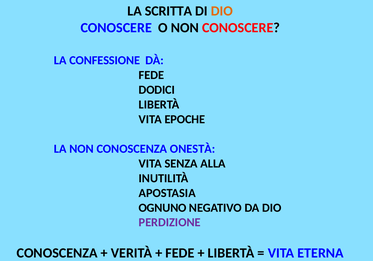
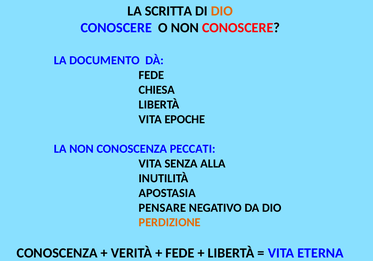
CONFESSIONE: CONFESSIONE -> DOCUMENTO
DODICI: DODICI -> CHIESA
ONESTÀ: ONESTÀ -> PECCATI
OGNUNO: OGNUNO -> PENSARE
PERDIZIONE colour: purple -> orange
